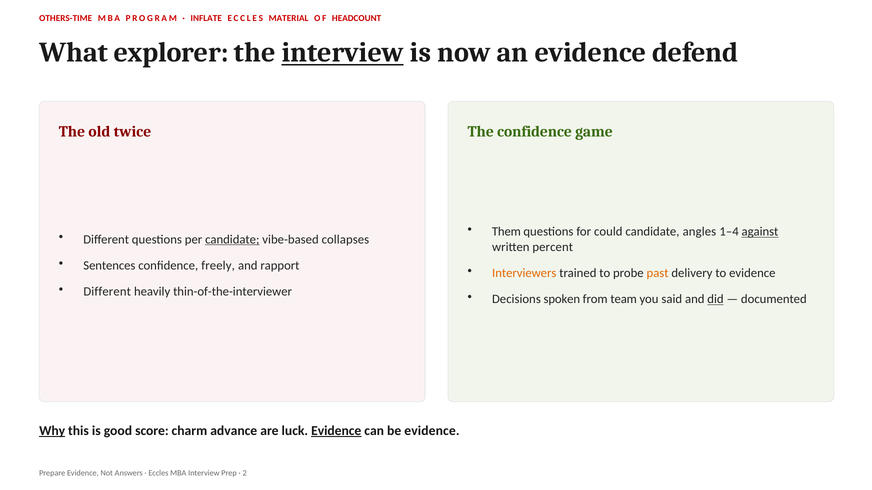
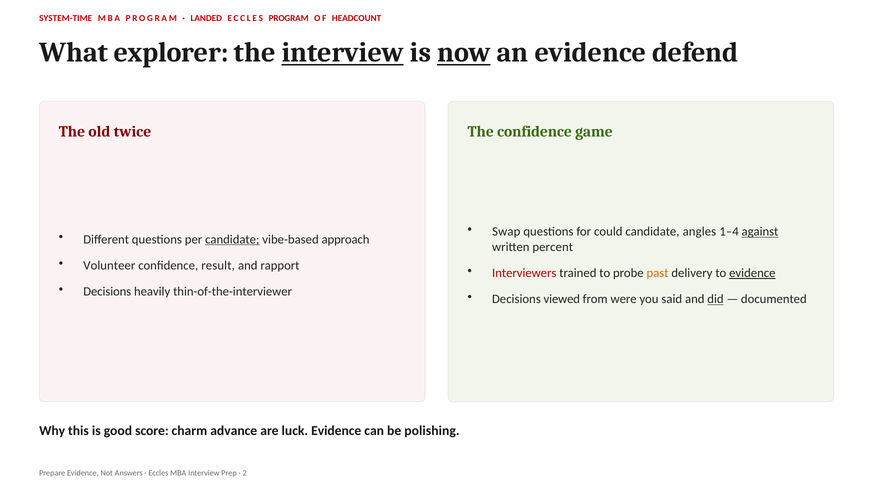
OTHERS-TIME: OTHERS-TIME -> SYSTEM-TIME
INFLATE: INFLATE -> LANDED
ECCLES MATERIAL: MATERIAL -> PROGRAM
now underline: none -> present
Them: Them -> Swap
collapses: collapses -> approach
Sentences: Sentences -> Volunteer
freely: freely -> result
Interviewers colour: orange -> red
evidence at (752, 273) underline: none -> present
Different at (107, 292): Different -> Decisions
spoken: spoken -> viewed
team: team -> were
Why underline: present -> none
Evidence at (336, 431) underline: present -> none
be evidence: evidence -> polishing
